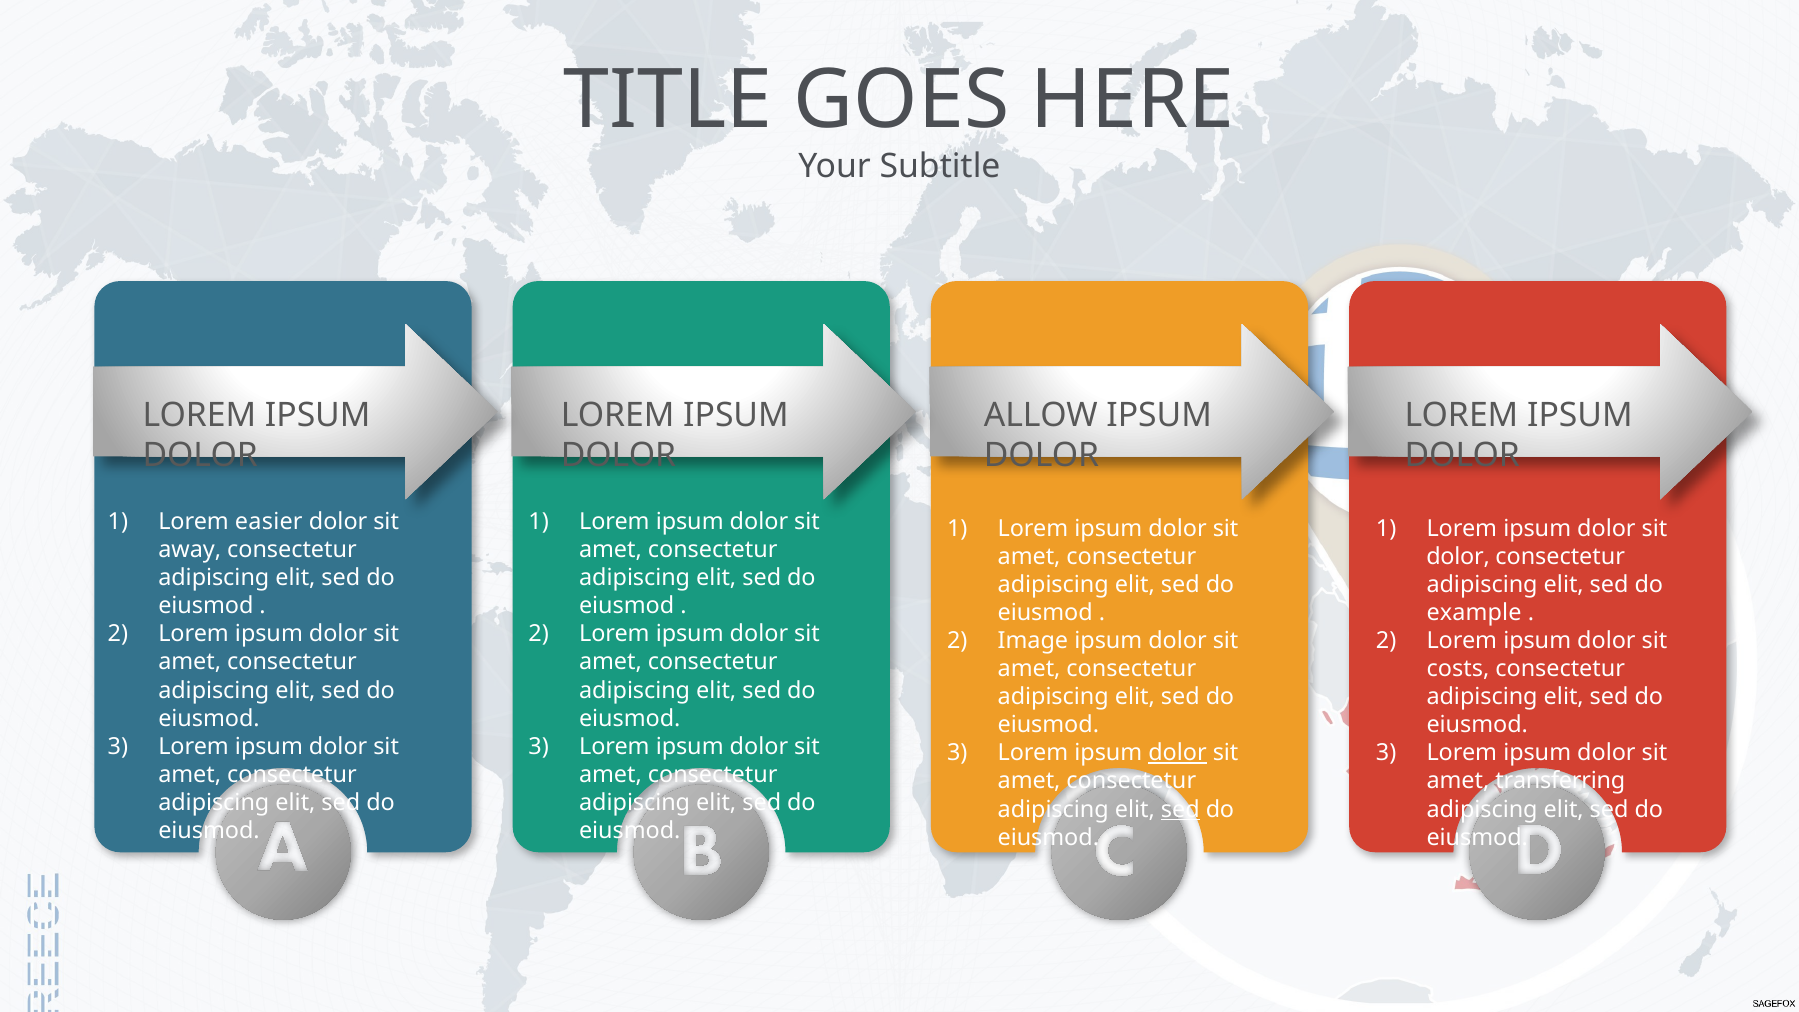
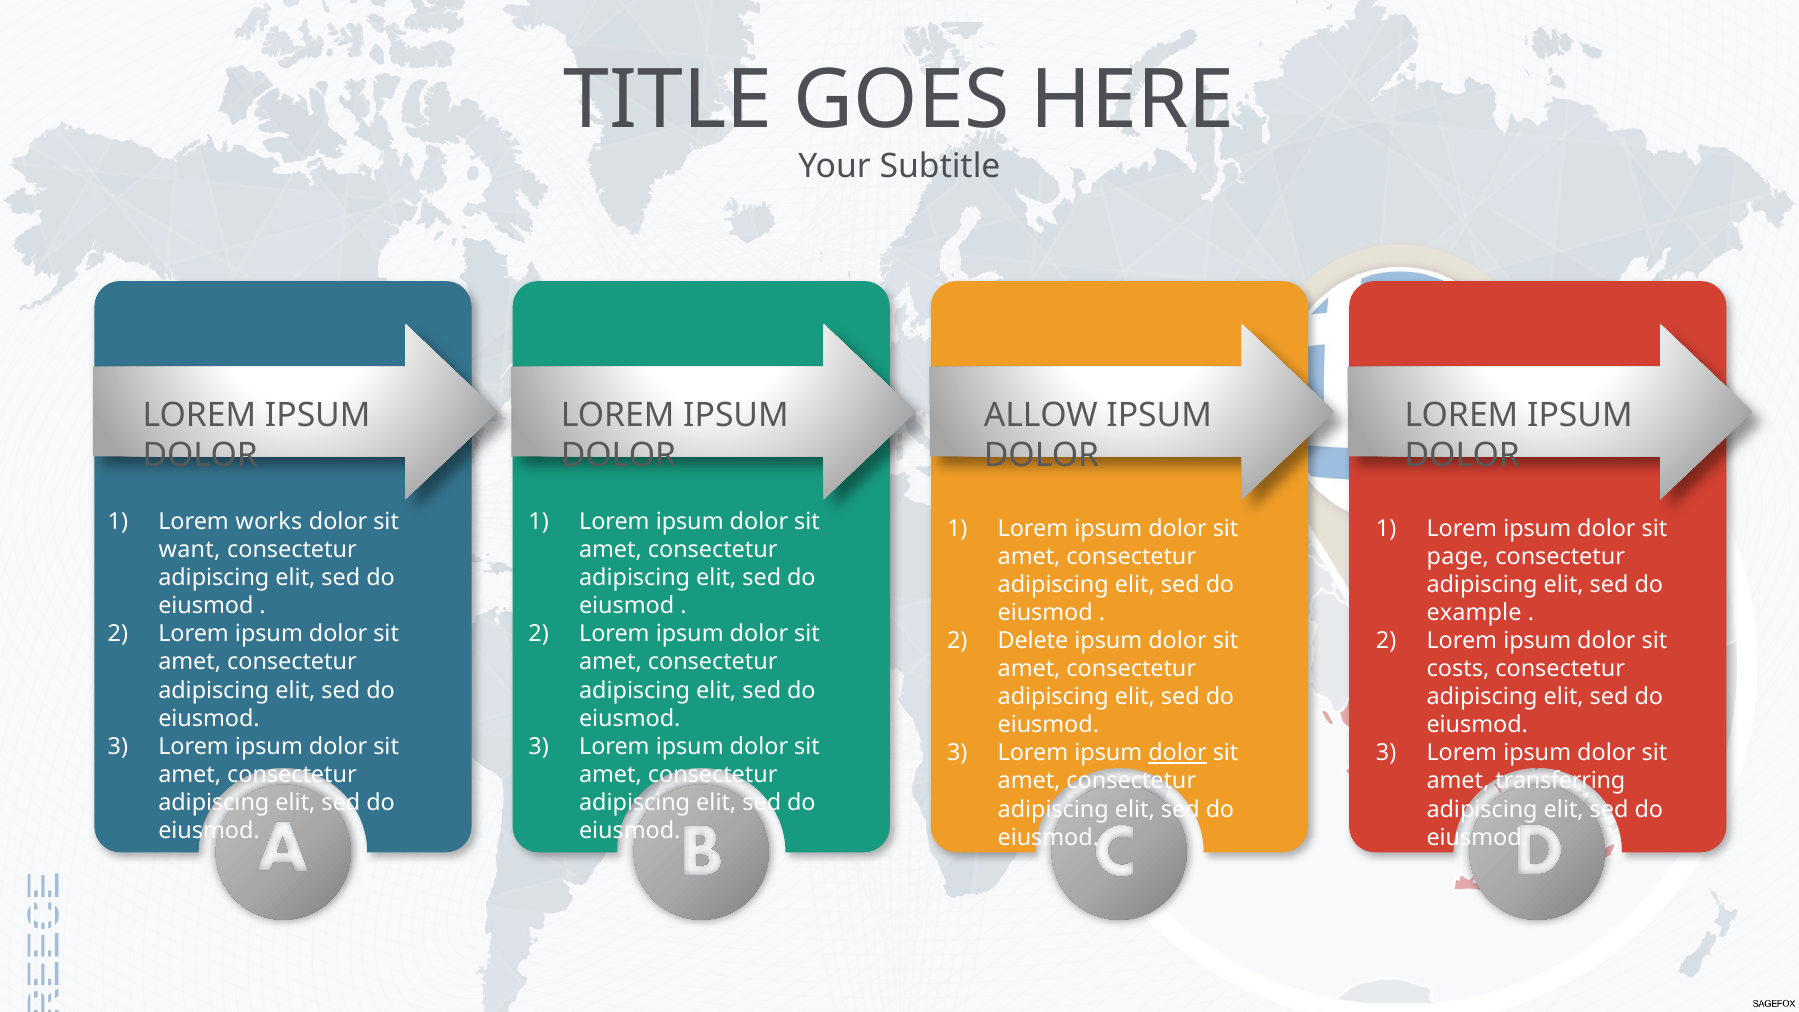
easier: easier -> works
away: away -> want
dolor at (1458, 556): dolor -> page
Image: Image -> Delete
sed at (1180, 809) underline: present -> none
